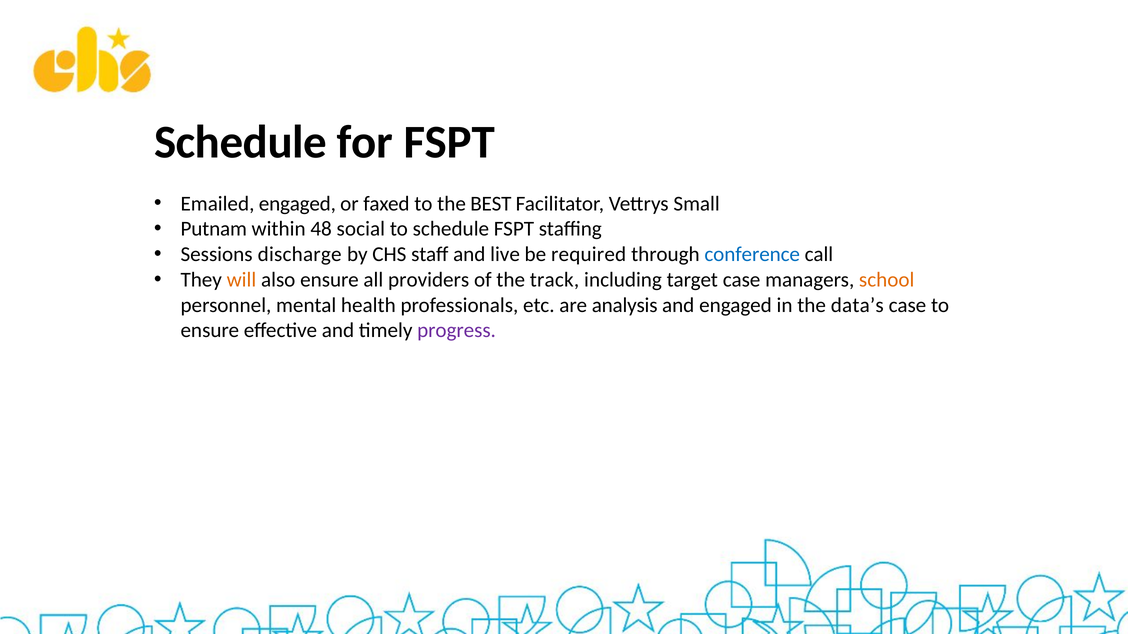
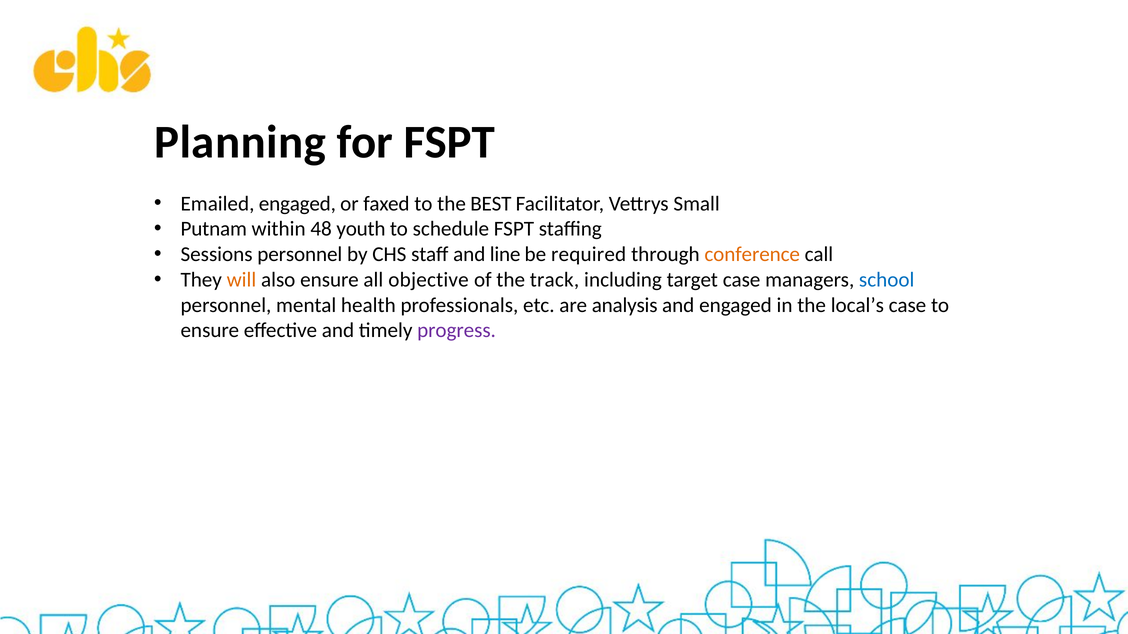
Schedule at (240, 142): Schedule -> Planning
social: social -> youth
Sessions discharge: discharge -> personnel
live: live -> line
conference colour: blue -> orange
providers: providers -> objective
school colour: orange -> blue
data’s: data’s -> local’s
